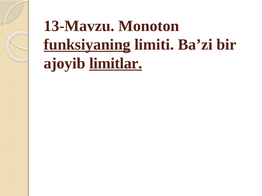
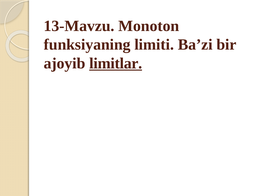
funksiyaning underline: present -> none
